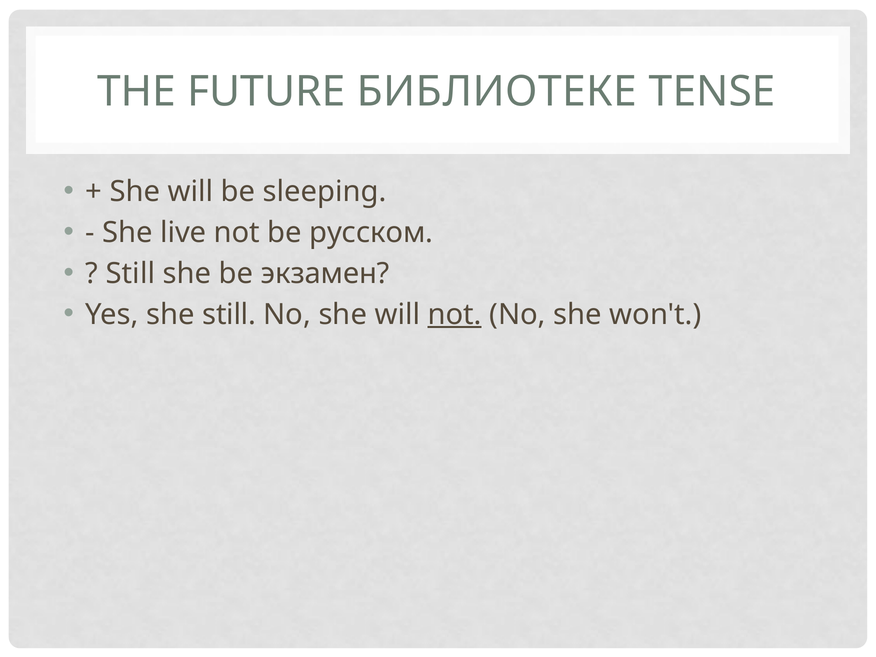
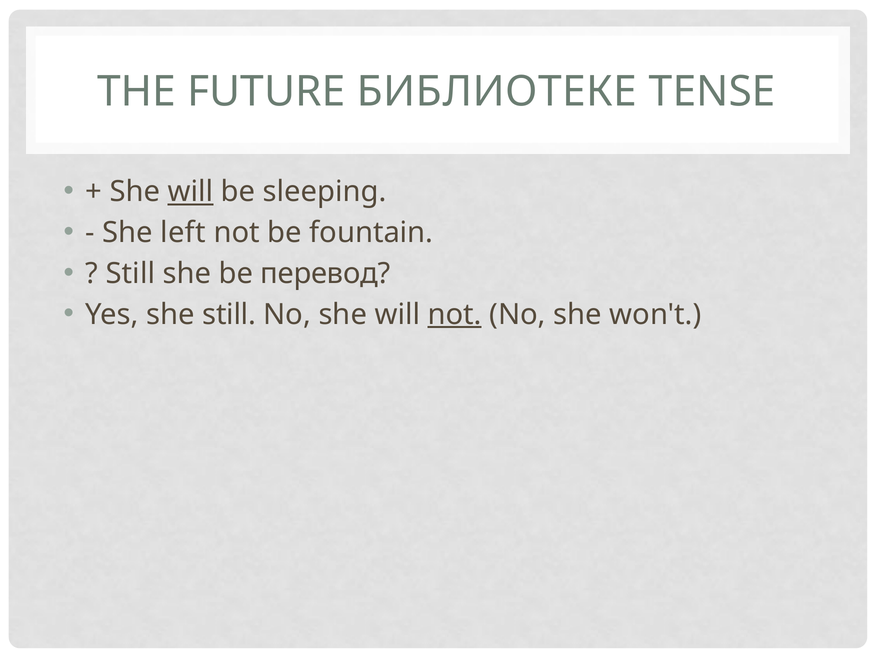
will at (191, 192) underline: none -> present
live: live -> left
русском: русском -> fountain
экзамен: экзамен -> перевод
